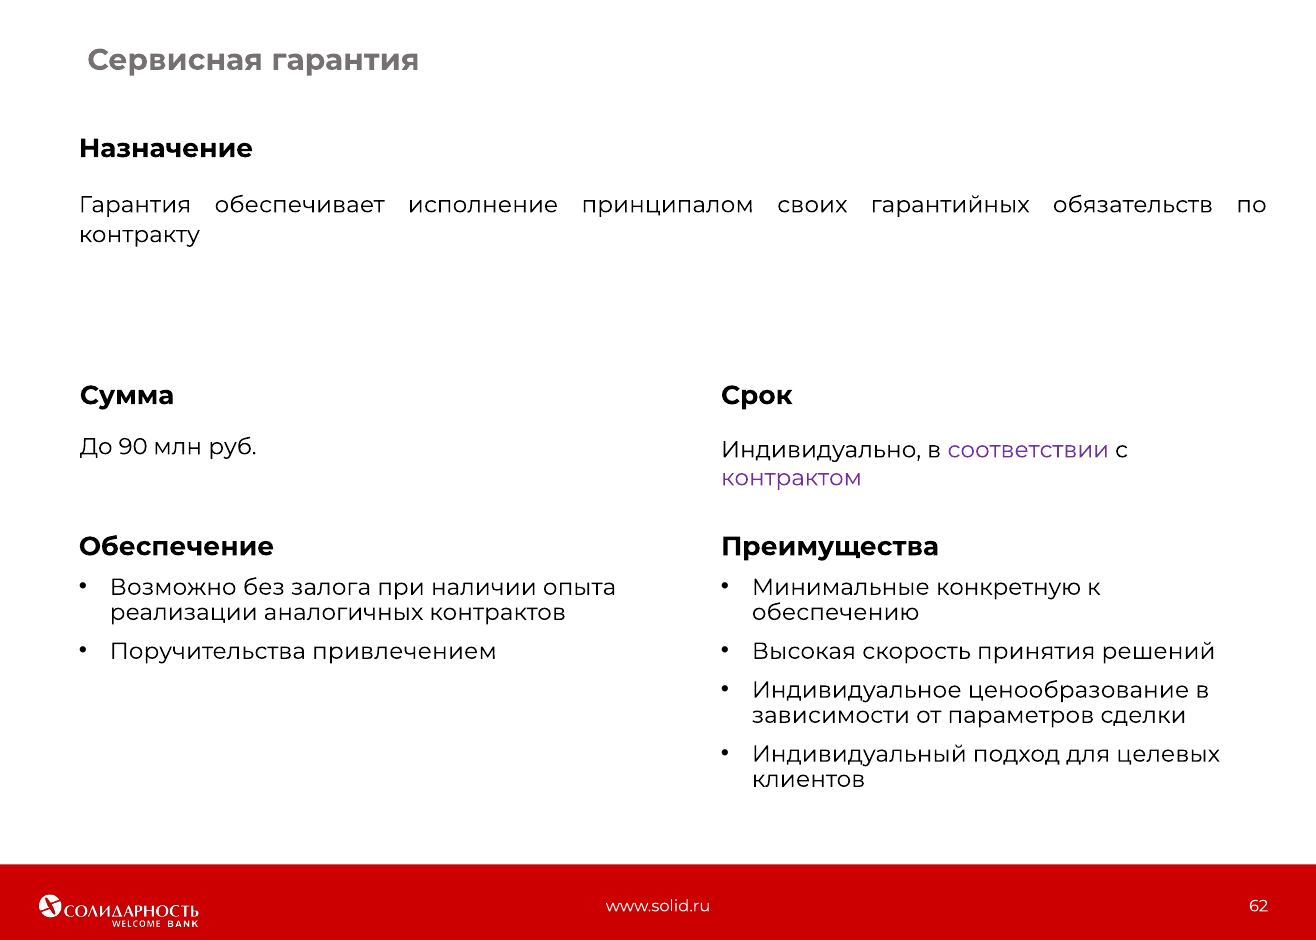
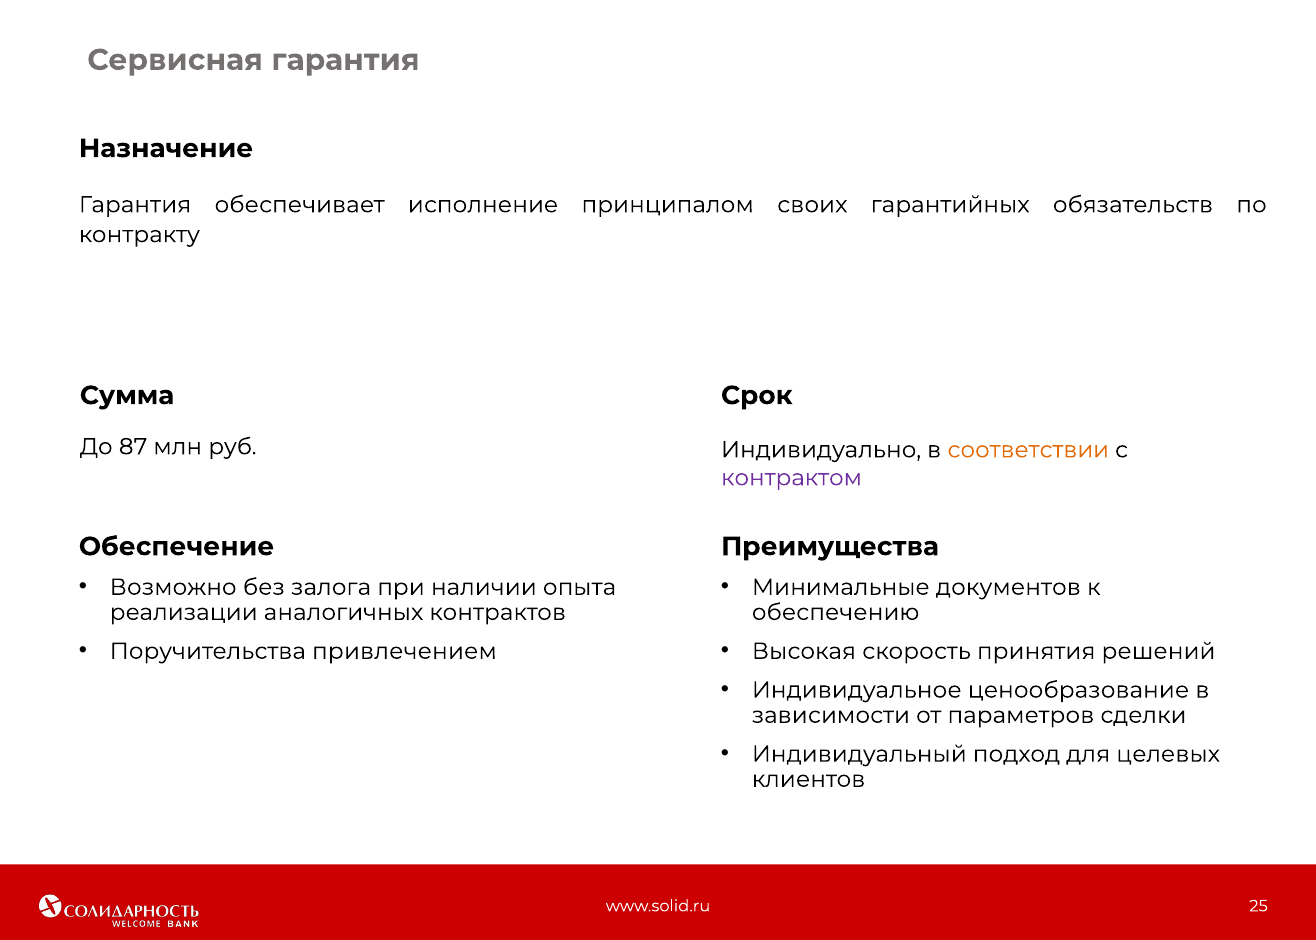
90: 90 -> 87
соответствии colour: purple -> orange
конкретную: конкретную -> документов
62: 62 -> 25
